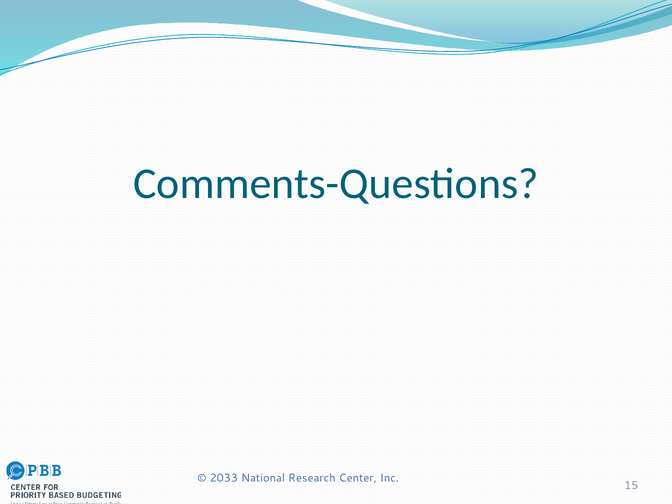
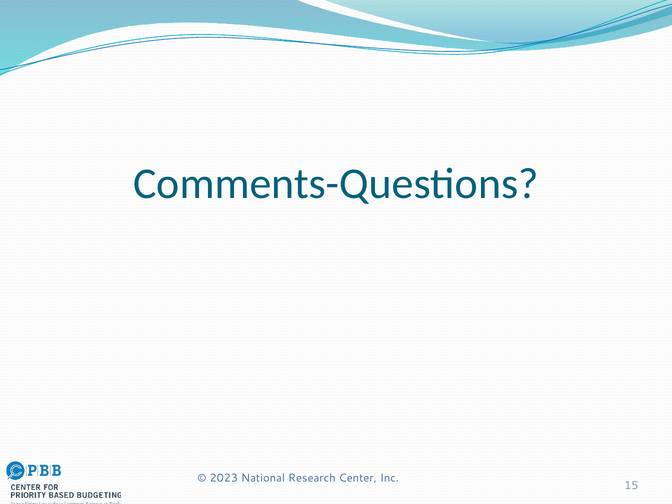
2033: 2033 -> 2023
